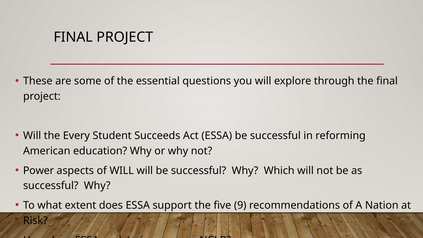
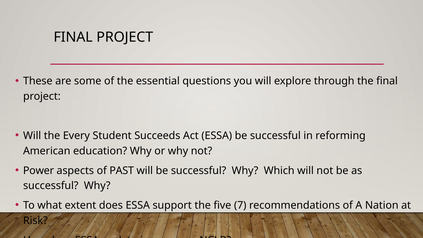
of WILL: WILL -> PAST
9: 9 -> 7
